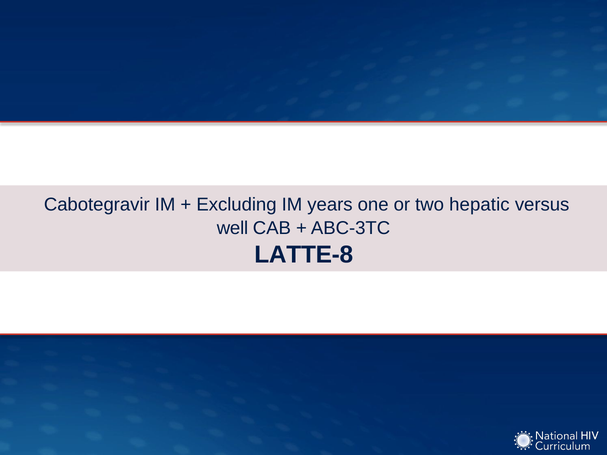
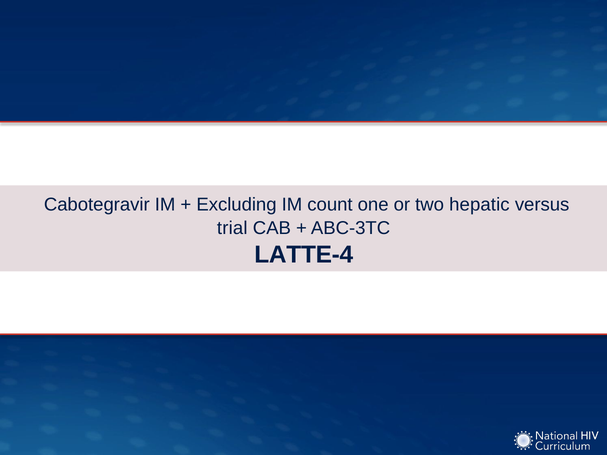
years: years -> count
well: well -> trial
LATTE-8: LATTE-8 -> LATTE-4
